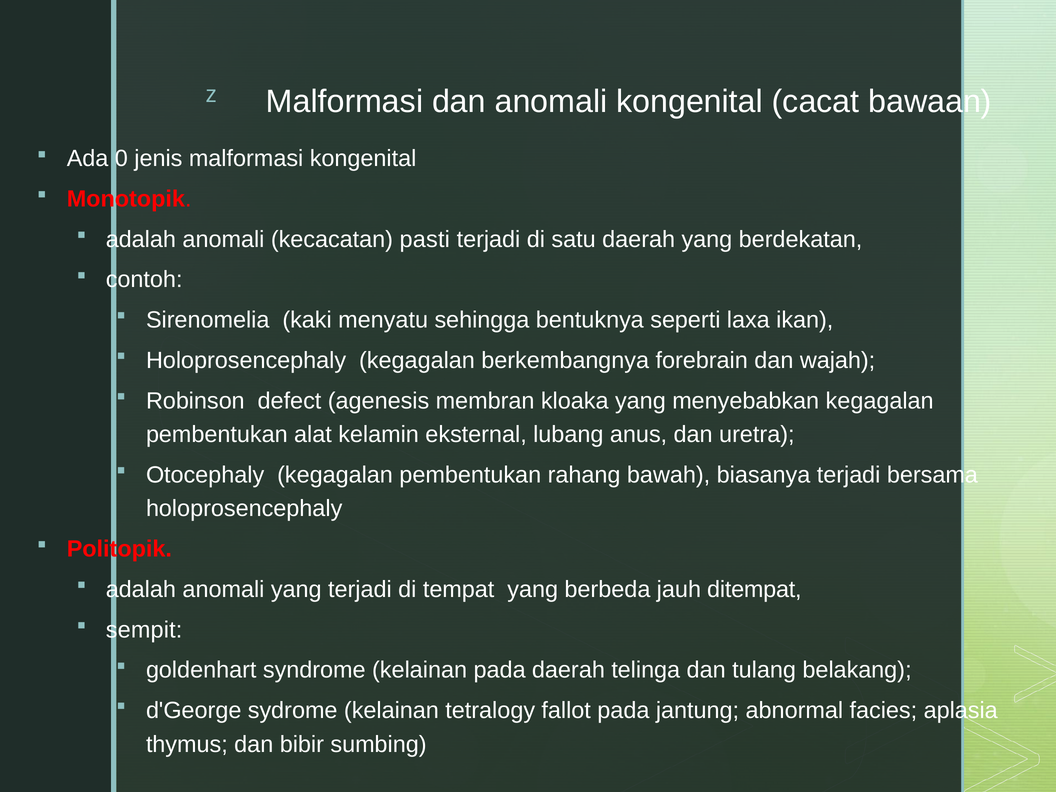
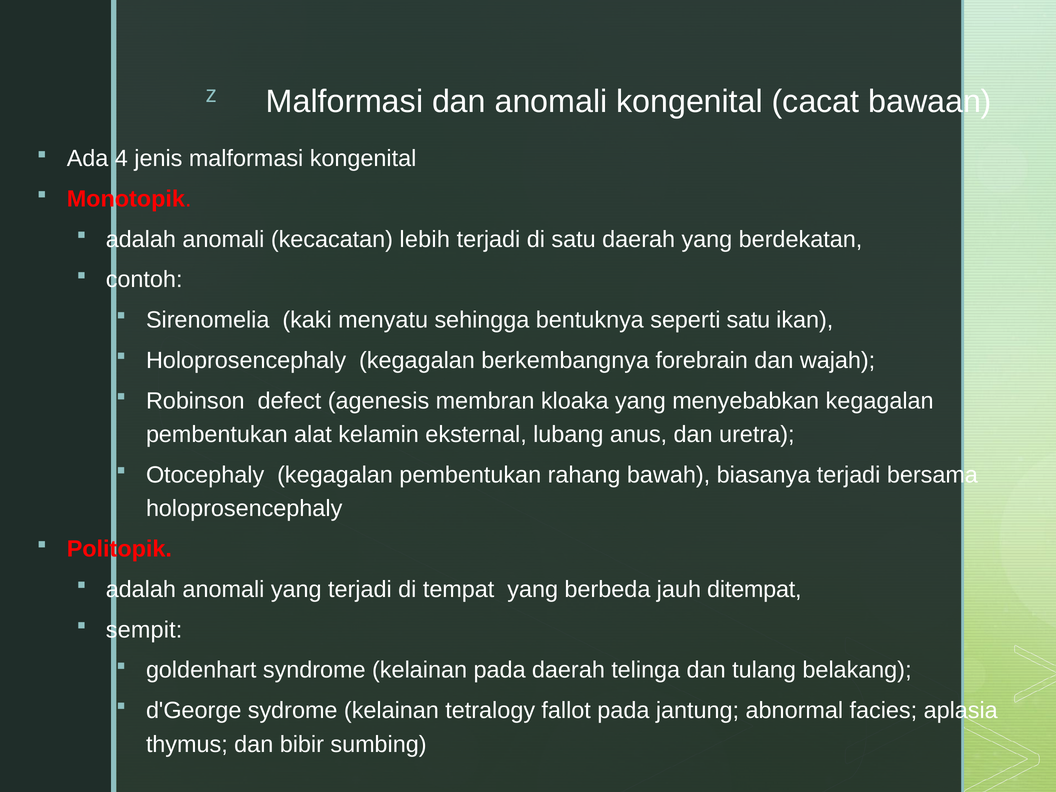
0: 0 -> 4
pasti: pasti -> lebih
seperti laxa: laxa -> satu
